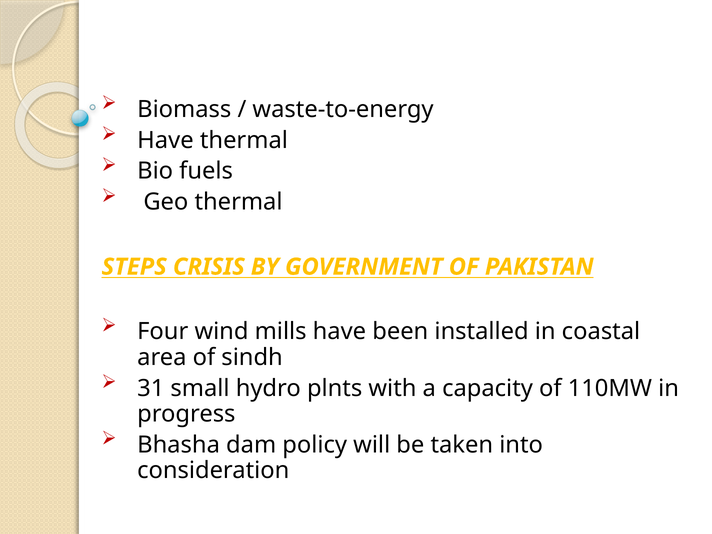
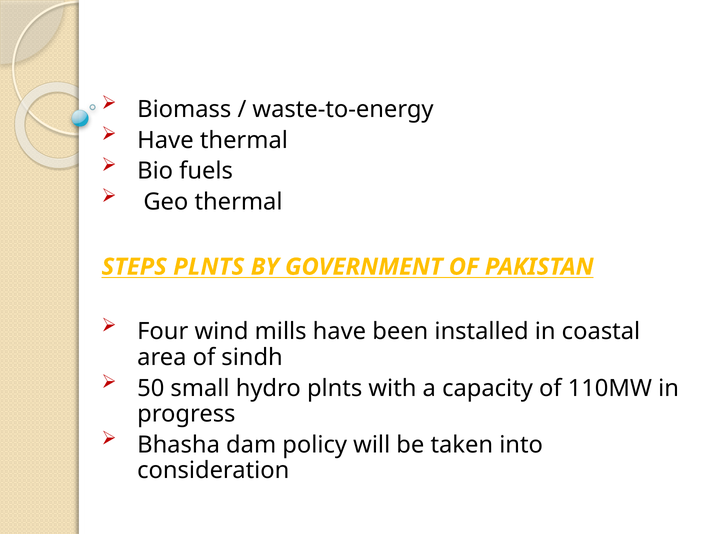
STEPS CRISIS: CRISIS -> PLNTS
31: 31 -> 50
